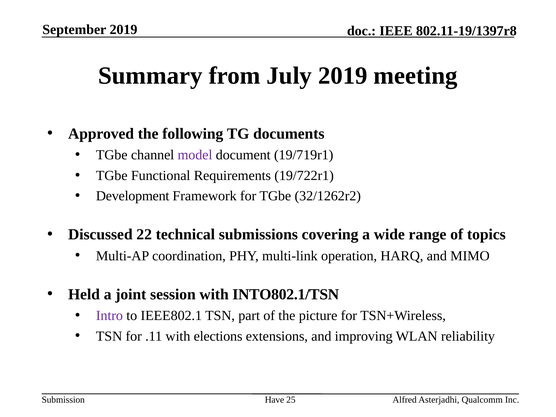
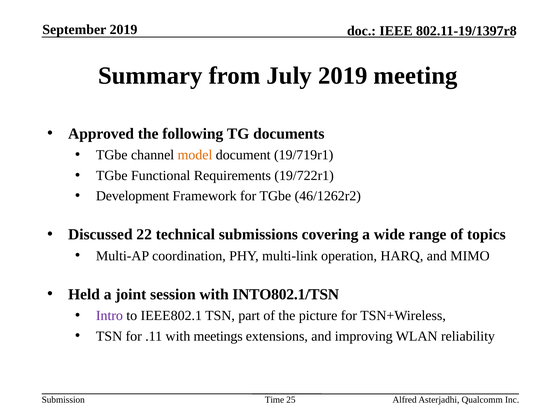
model colour: purple -> orange
32/1262r2: 32/1262r2 -> 46/1262r2
elections: elections -> meetings
Have: Have -> Time
